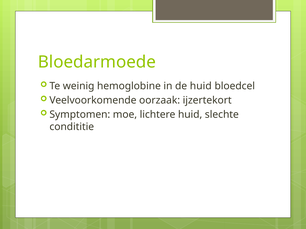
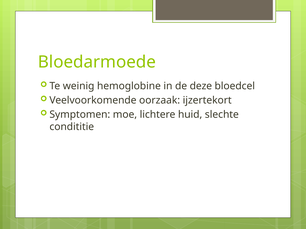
de huid: huid -> deze
